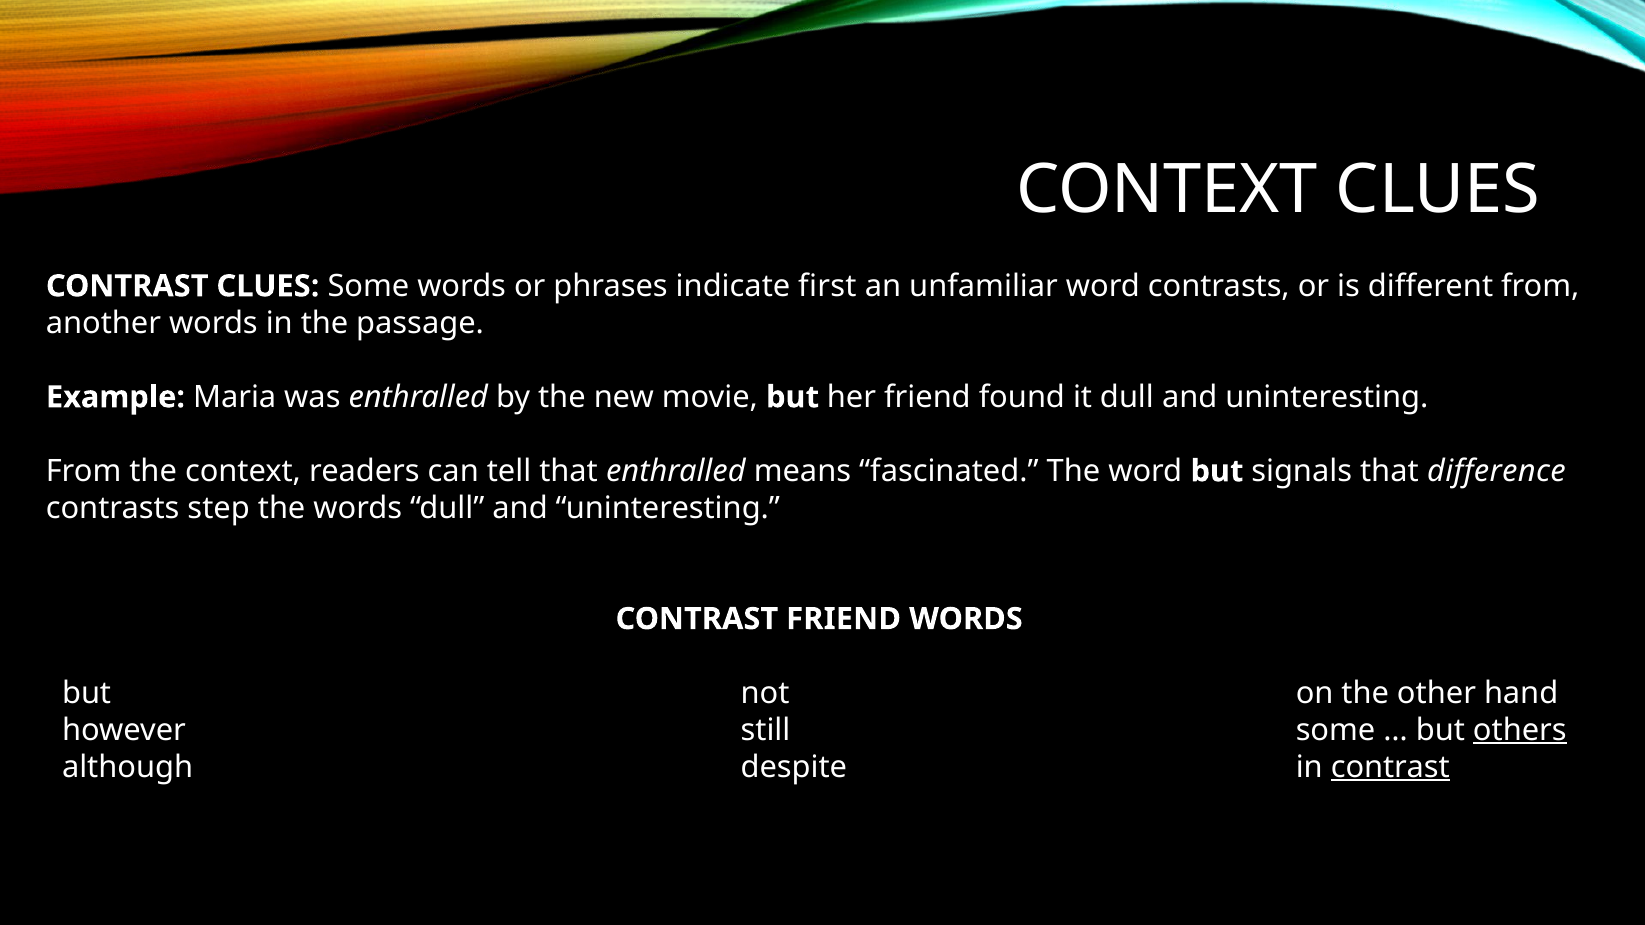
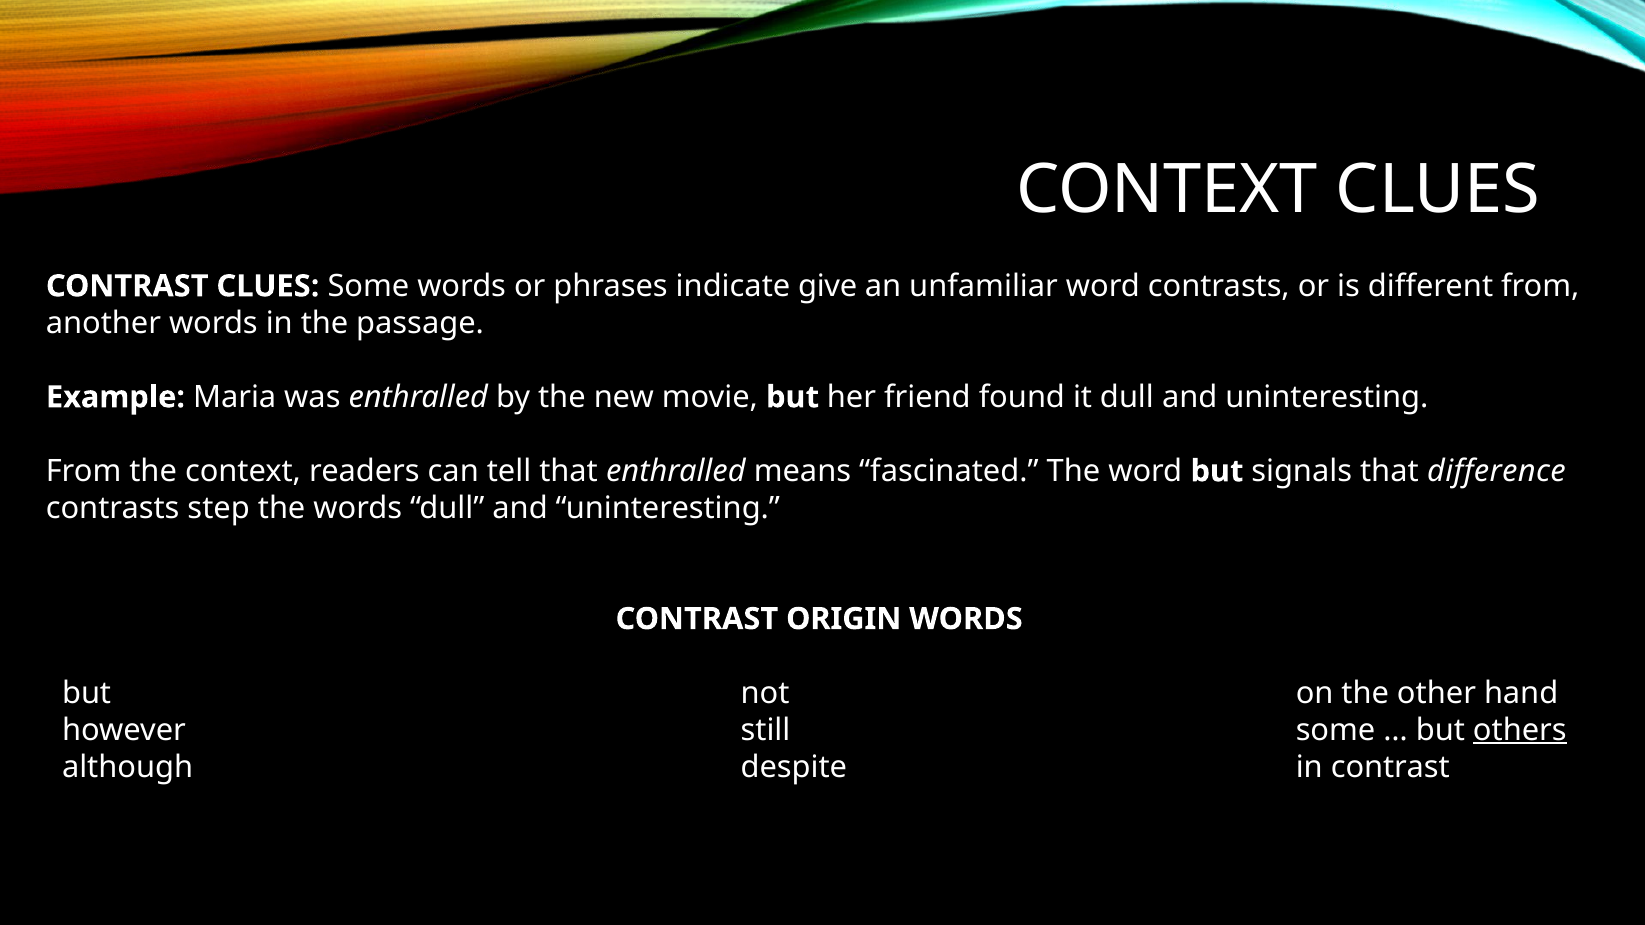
first: first -> give
CONTRAST FRIEND: FRIEND -> ORIGIN
contrast at (1390, 767) underline: present -> none
